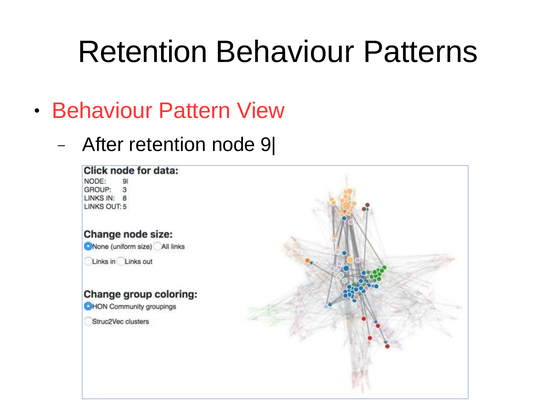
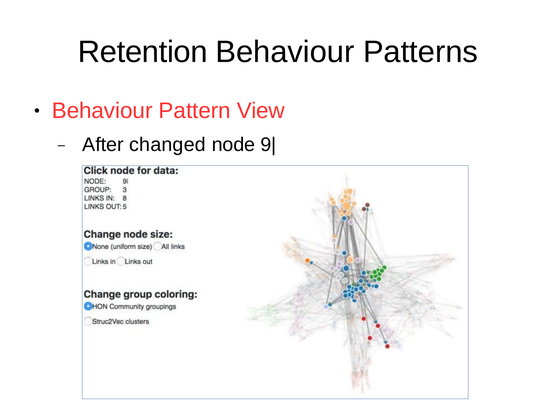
After retention: retention -> changed
